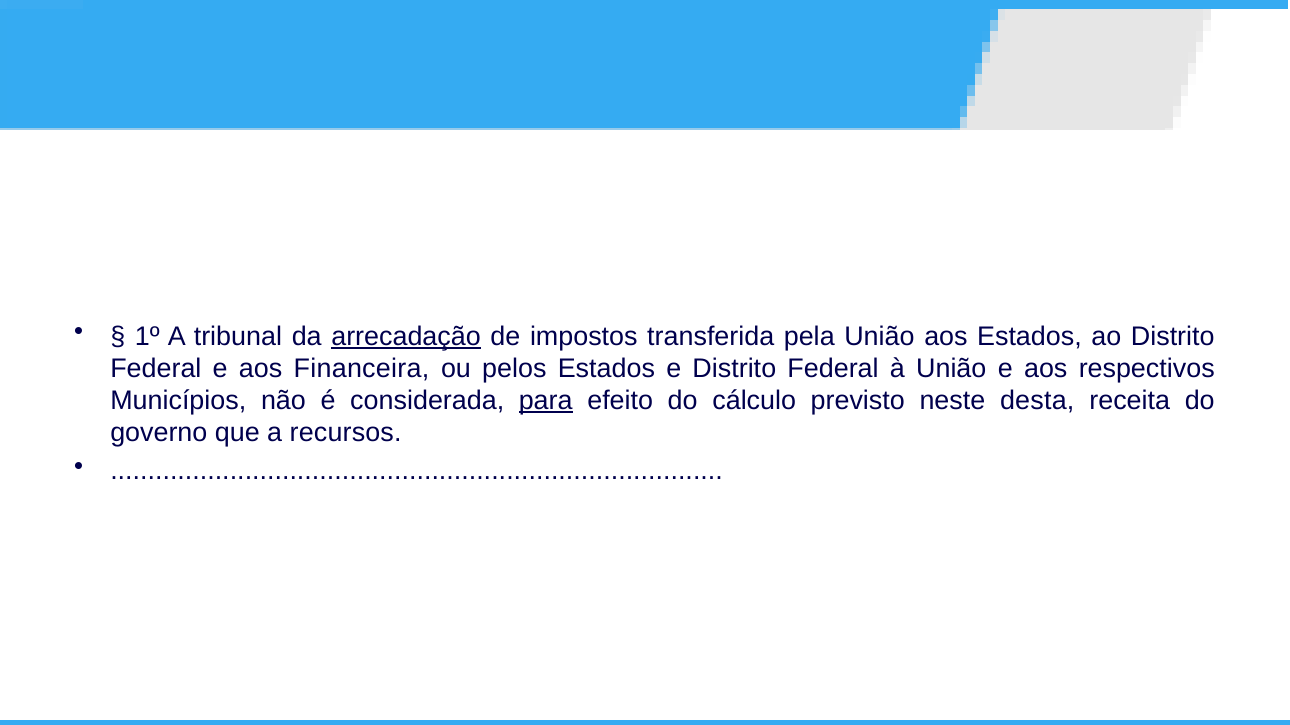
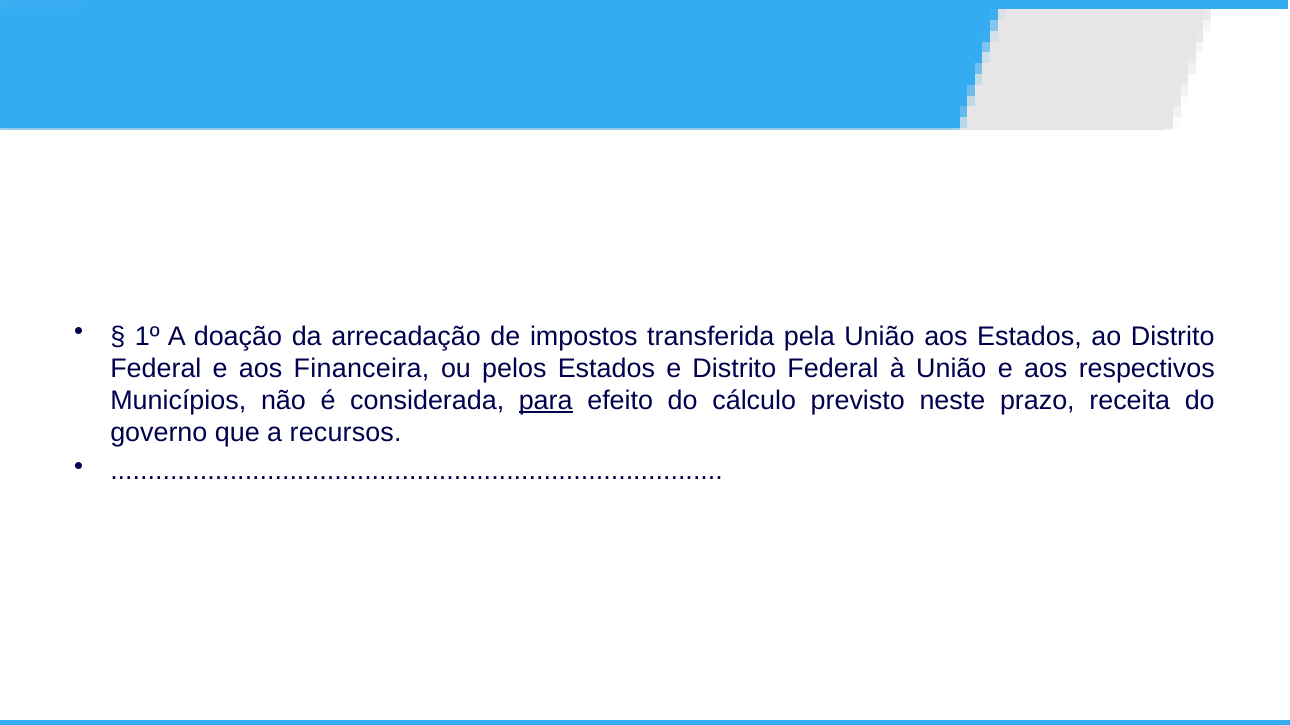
tribunal: tribunal -> doação
arrecadação underline: present -> none
desta: desta -> prazo
